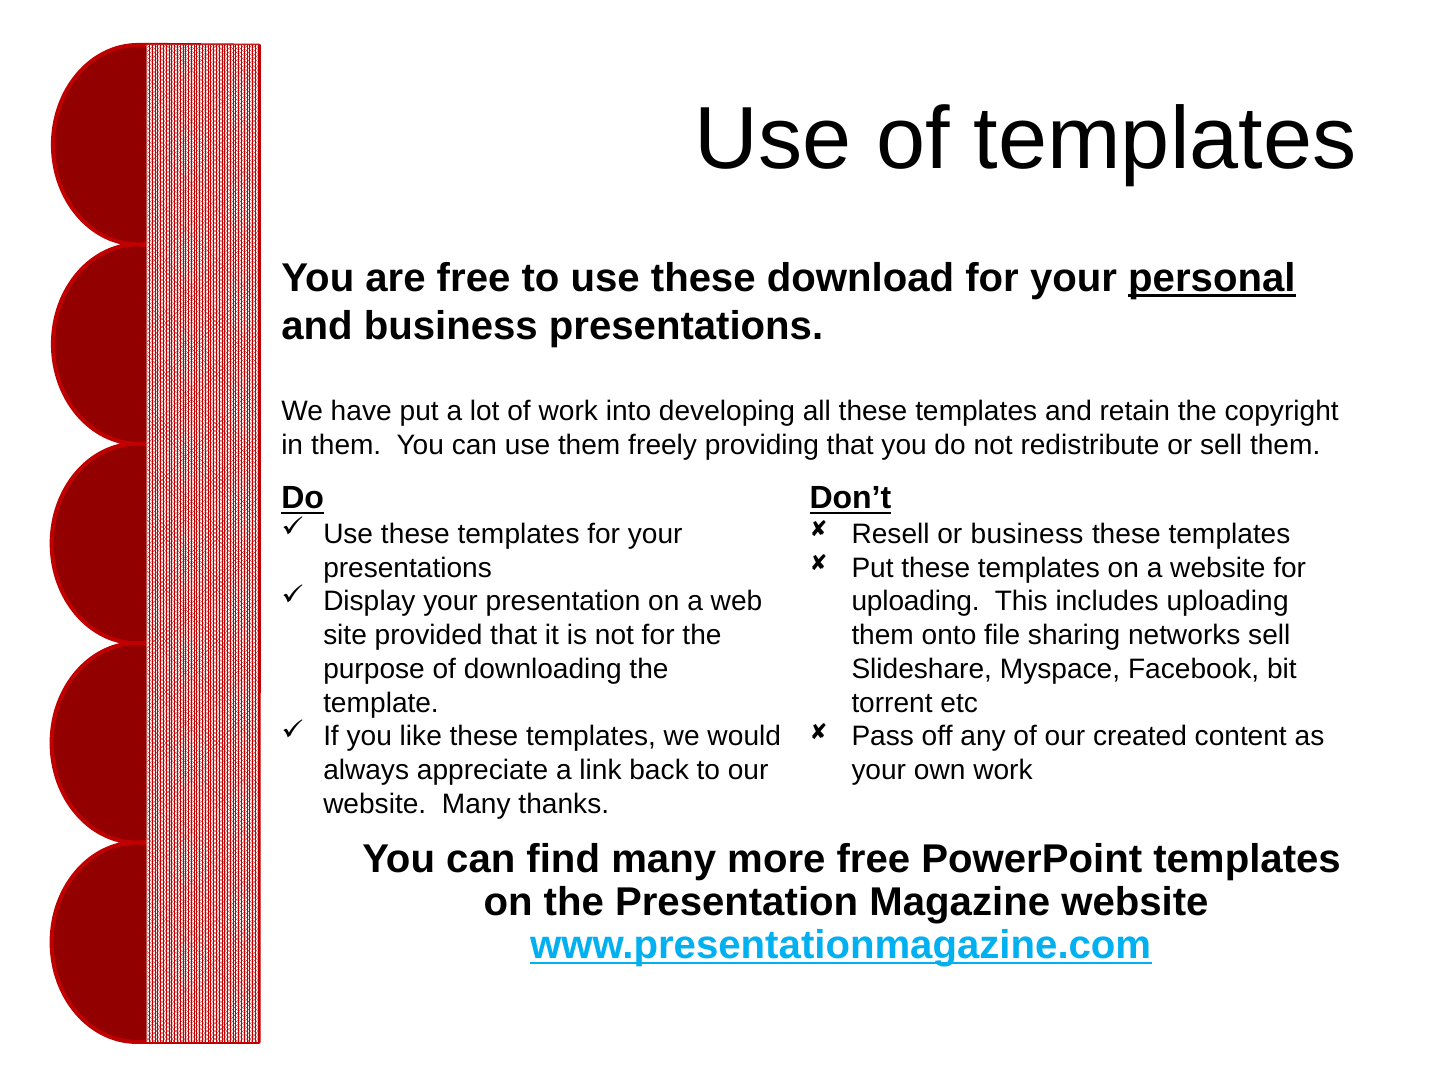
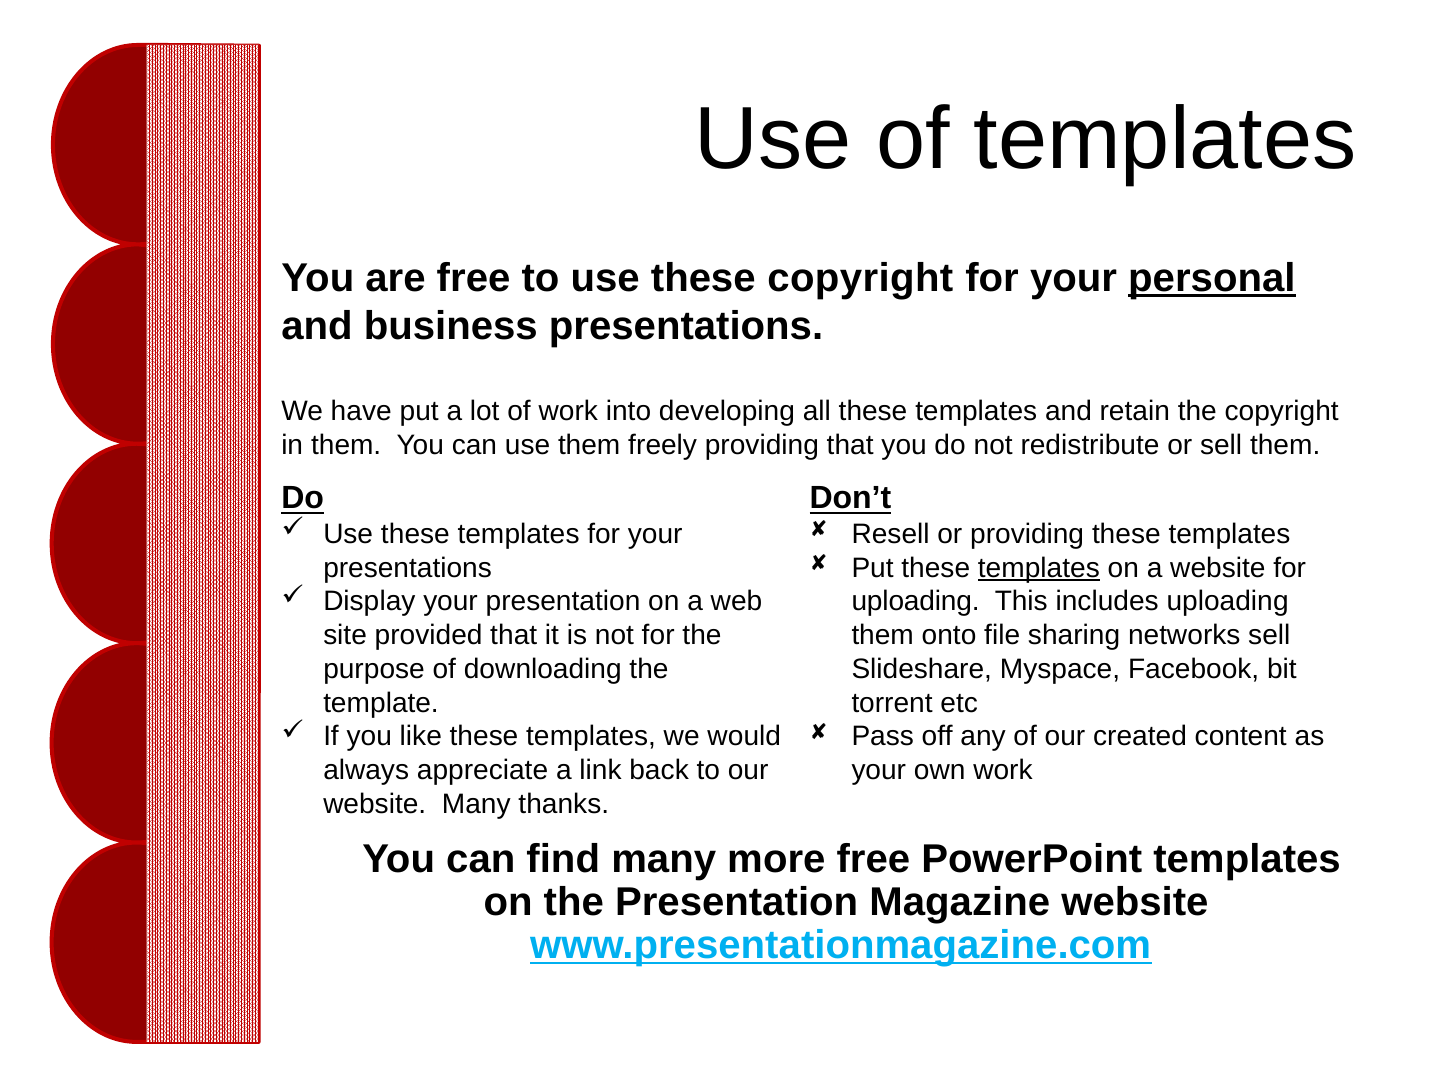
these download: download -> copyright
or business: business -> providing
templates at (1039, 568) underline: none -> present
